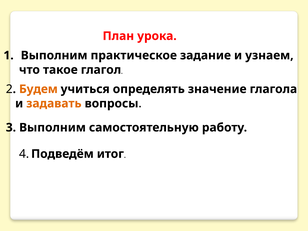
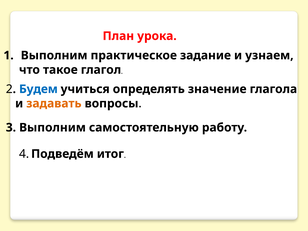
Будем colour: orange -> blue
